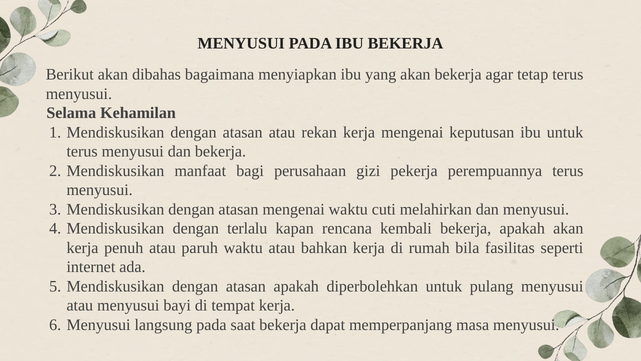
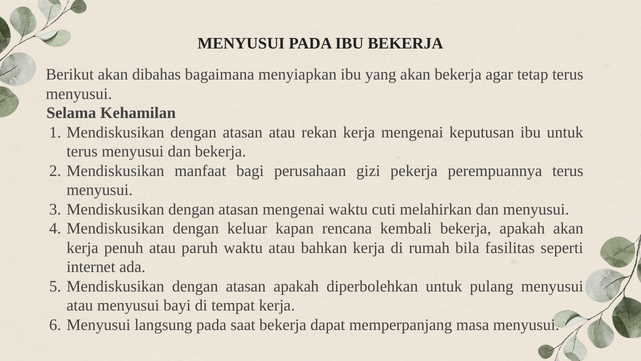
terlalu: terlalu -> keluar
